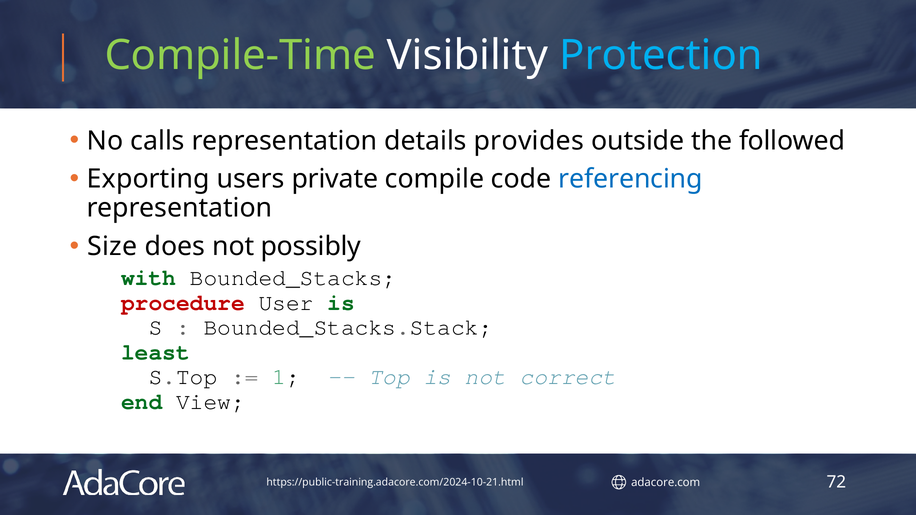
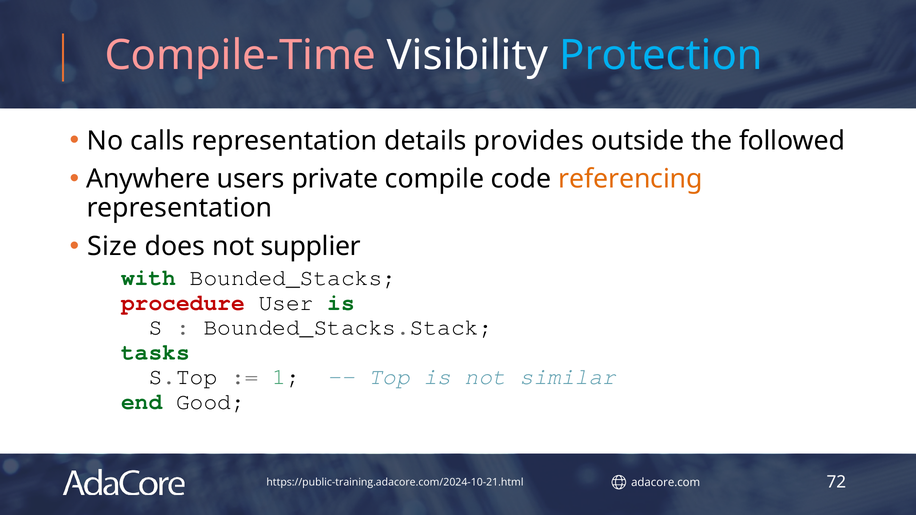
Compile-Time colour: light green -> pink
Exporting: Exporting -> Anywhere
referencing colour: blue -> orange
possibly: possibly -> supplier
least: least -> tasks
correct: correct -> similar
View: View -> Good
